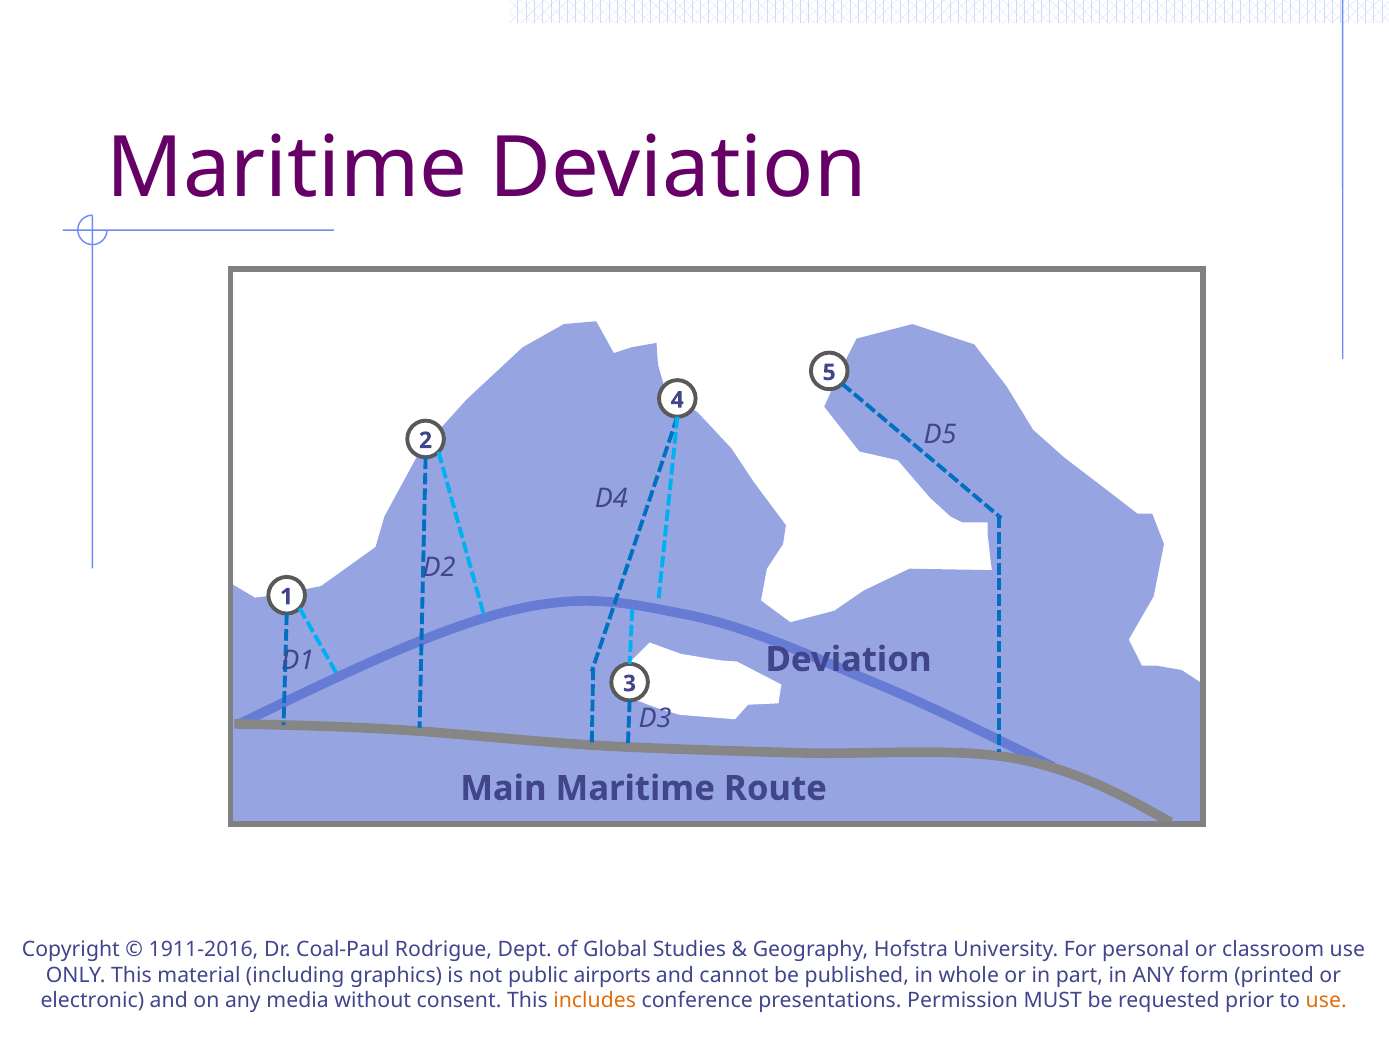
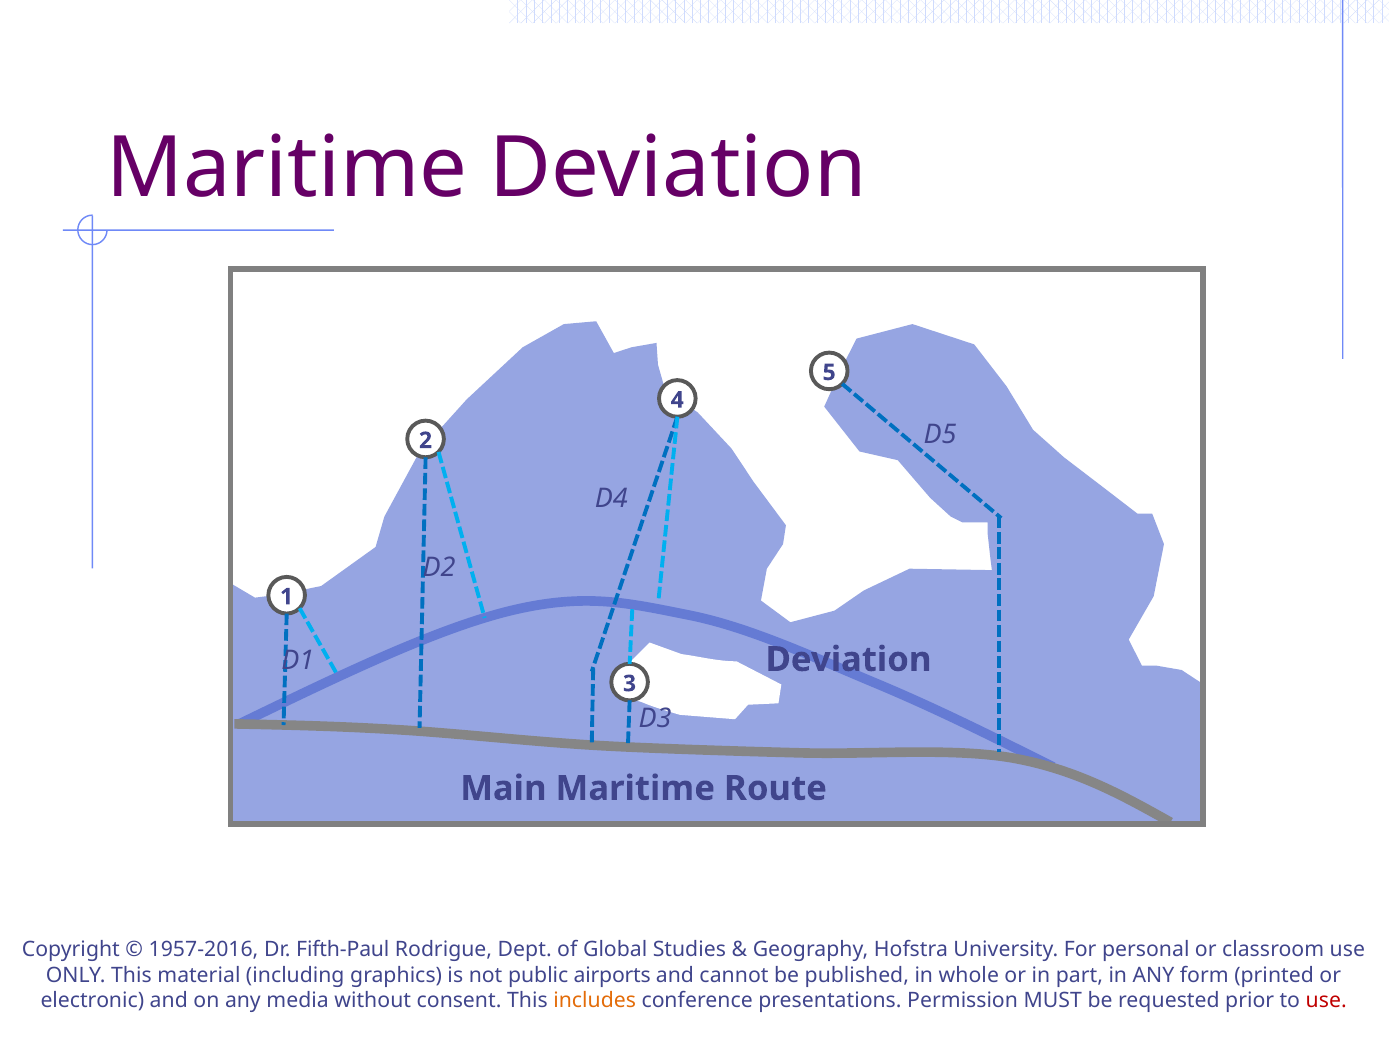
1911-2016: 1911-2016 -> 1957-2016
Coal-Paul: Coal-Paul -> Fifth-Paul
use at (1326, 1000) colour: orange -> red
